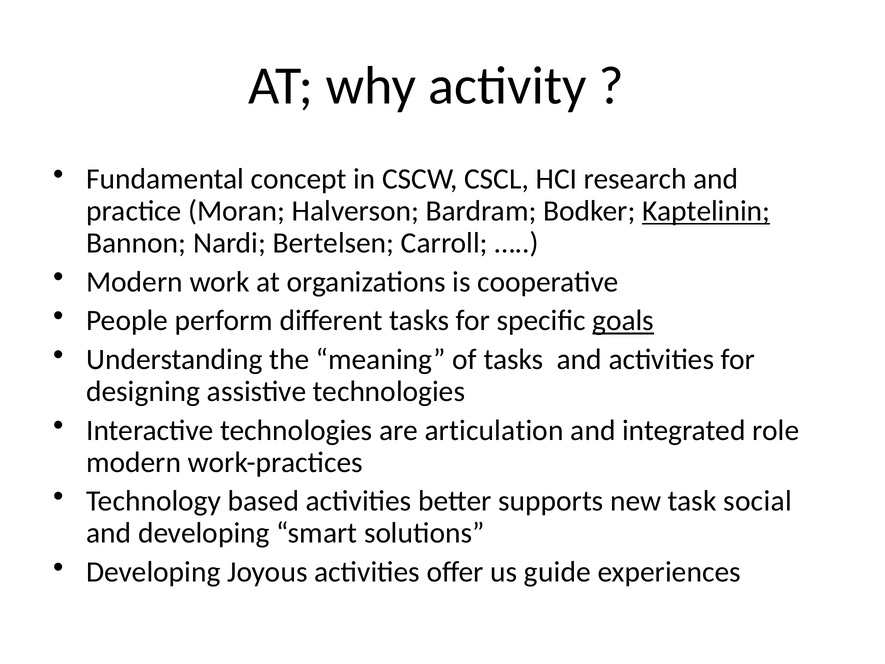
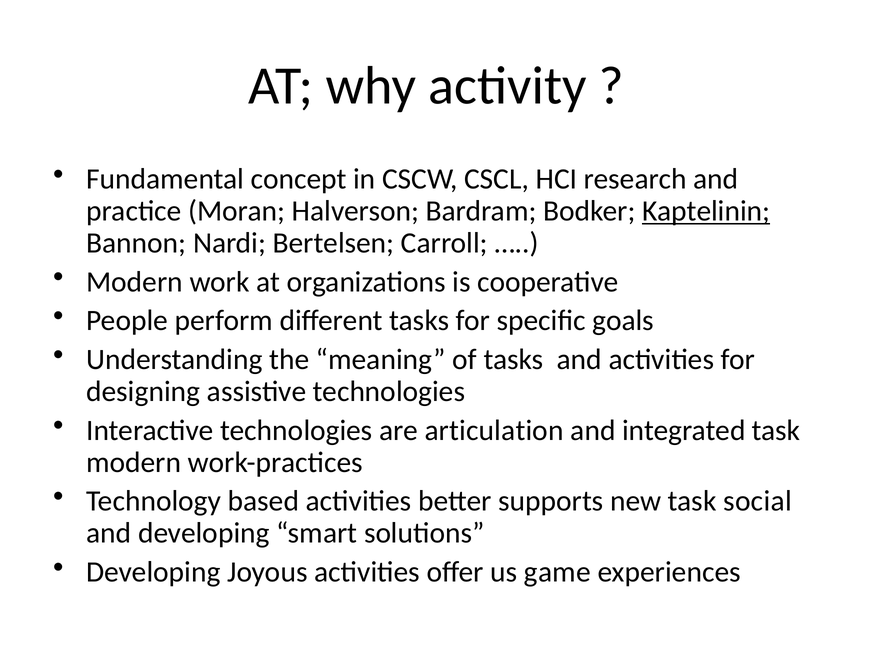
goals underline: present -> none
integrated role: role -> task
guide: guide -> game
